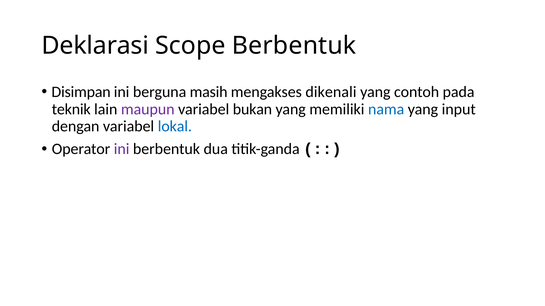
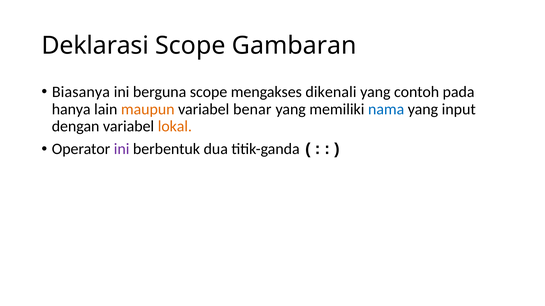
Scope Berbentuk: Berbentuk -> Gambaran
Disimpan: Disimpan -> Biasanya
berguna masih: masih -> scope
teknik: teknik -> hanya
maupun colour: purple -> orange
bukan: bukan -> benar
lokal colour: blue -> orange
